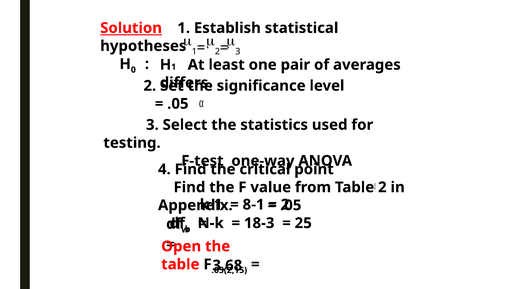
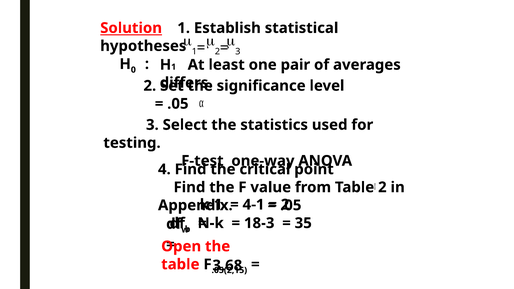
8-1: 8-1 -> 4-1
25: 25 -> 35
